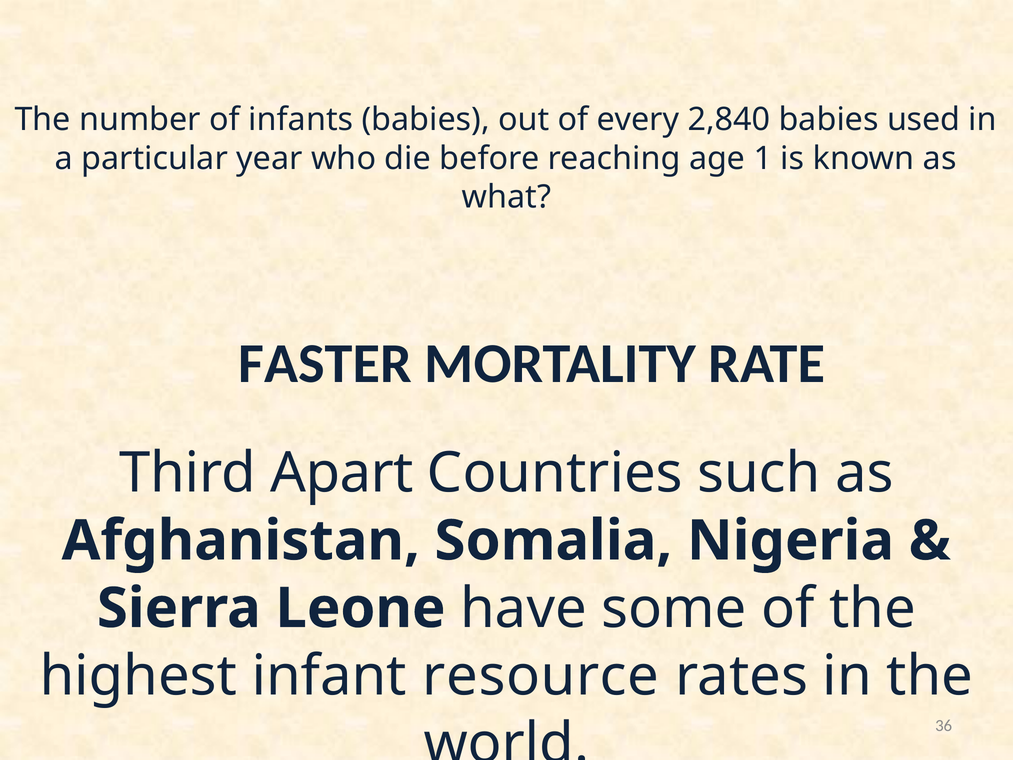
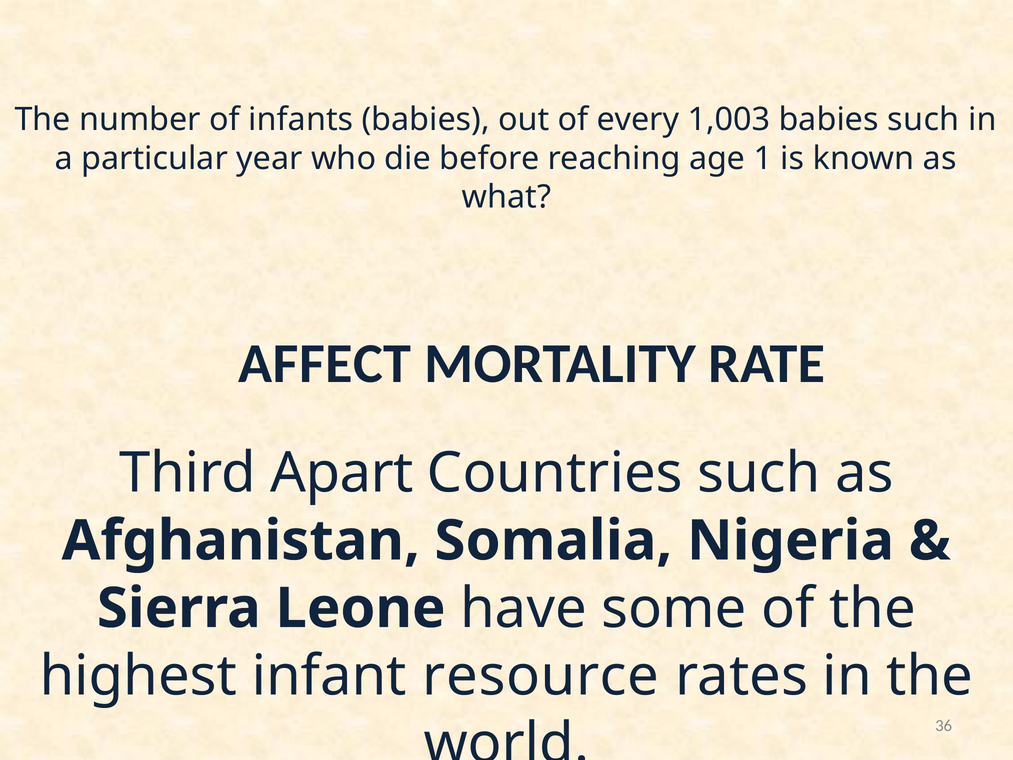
2,840: 2,840 -> 1,003
babies used: used -> such
FASTER: FASTER -> AFFECT
